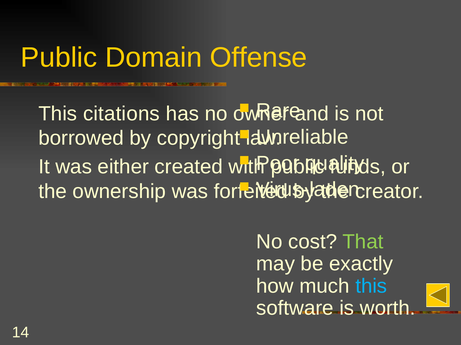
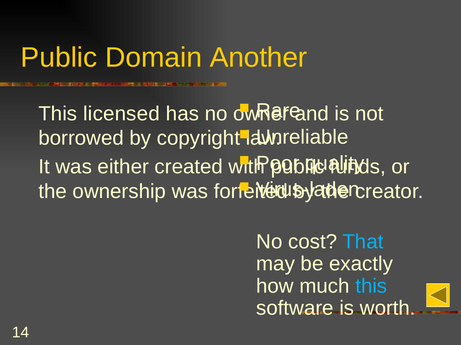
Offense: Offense -> Another
citations: citations -> licensed
That colour: light green -> light blue
